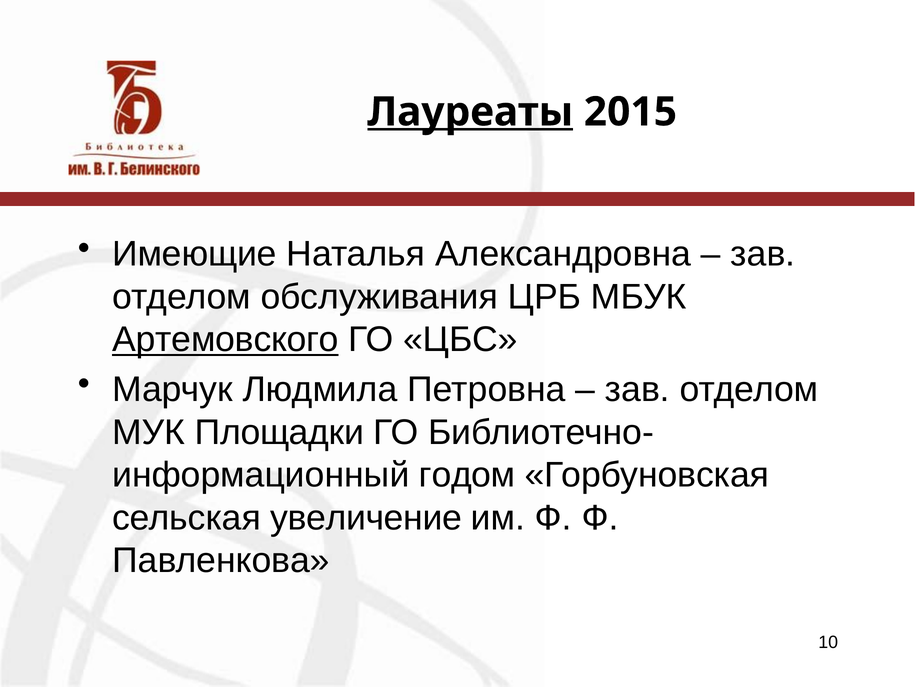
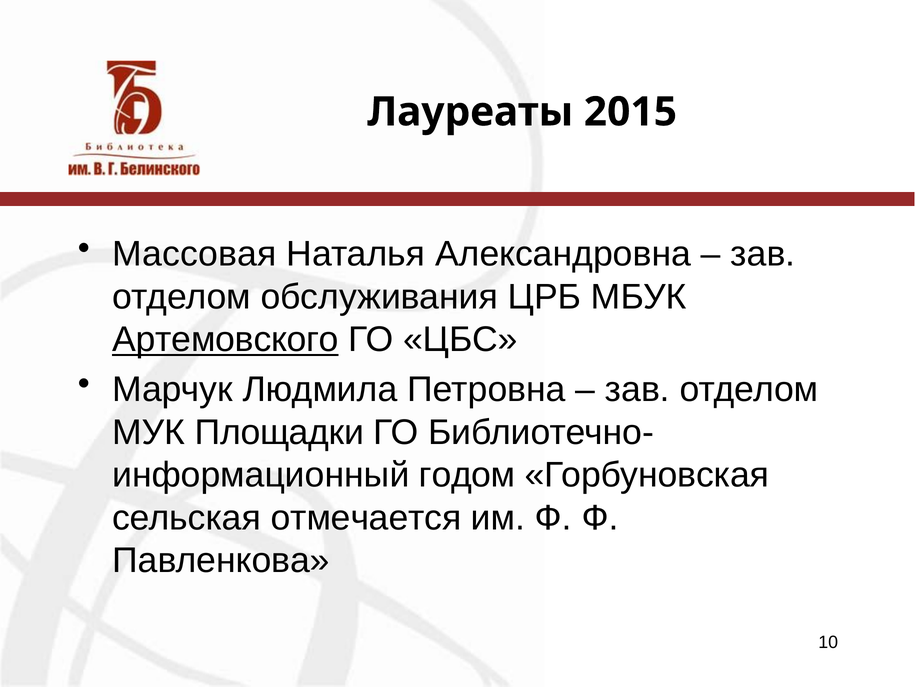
Лауреаты underline: present -> none
Имеющие: Имеющие -> Массовая
увеличение: увеличение -> отмечается
